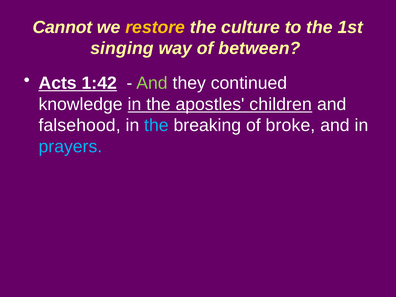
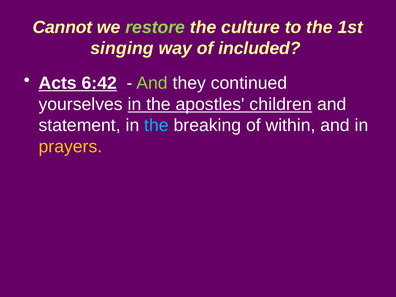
restore colour: yellow -> light green
between: between -> included
1:42: 1:42 -> 6:42
knowledge: knowledge -> yourselves
falsehood: falsehood -> statement
broke: broke -> within
prayers colour: light blue -> yellow
